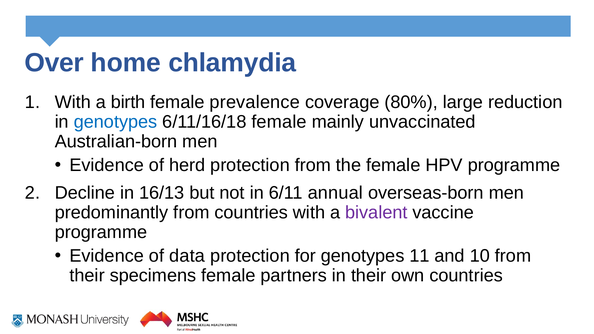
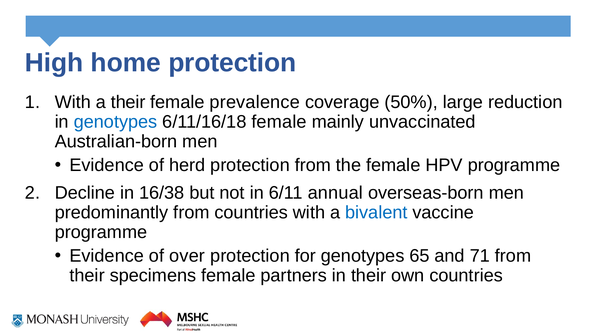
Over: Over -> High
home chlamydia: chlamydia -> protection
a birth: birth -> their
80%: 80% -> 50%
16/13: 16/13 -> 16/38
bivalent colour: purple -> blue
data: data -> over
11: 11 -> 65
10: 10 -> 71
